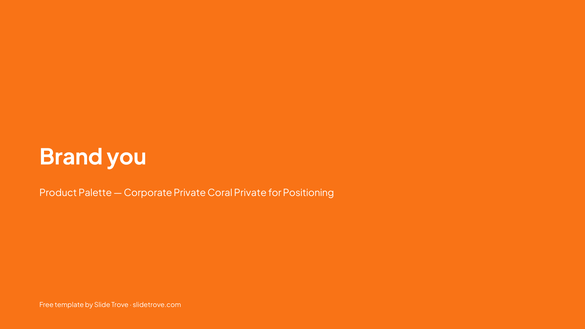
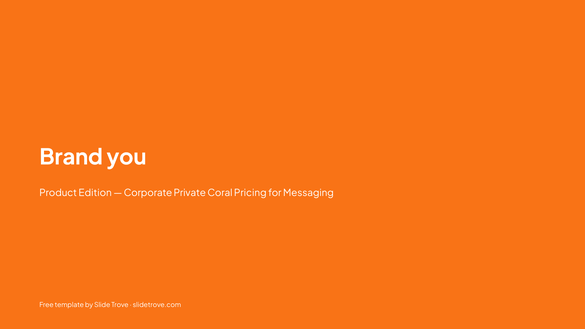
Palette: Palette -> Edition
Coral Private: Private -> Pricing
Positioning: Positioning -> Messaging
